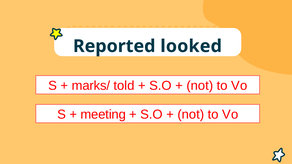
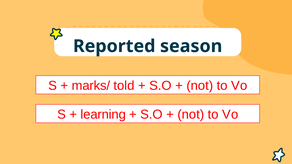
looked: looked -> season
meeting: meeting -> learning
